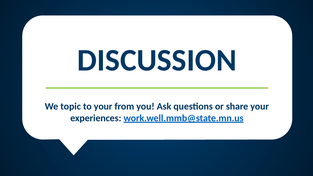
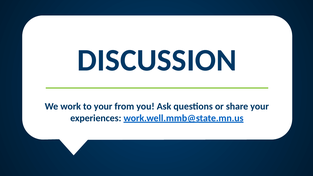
topic: topic -> work
